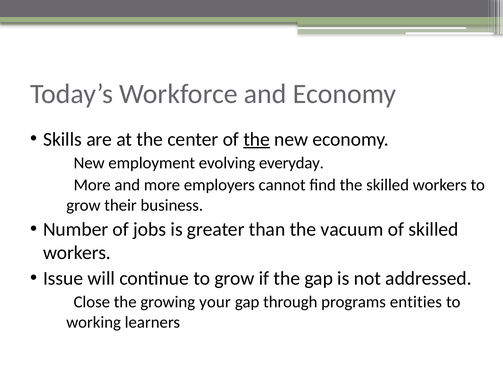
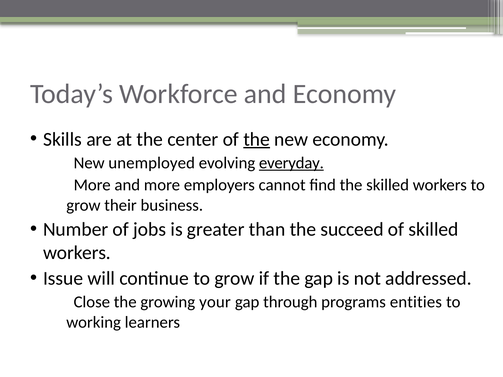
employment: employment -> unemployed
everyday underline: none -> present
vacuum: vacuum -> succeed
